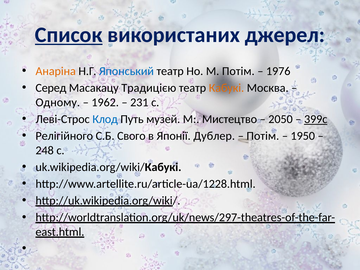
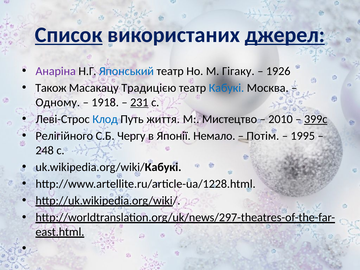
джерел underline: none -> present
Анаріна colour: orange -> purple
М Потім: Потім -> Гігаку
1976: 1976 -> 1926
Серед: Серед -> Також
Кабукі colour: orange -> blue
1962: 1962 -> 1918
231 underline: none -> present
музей: музей -> життя
2050: 2050 -> 2010
Свого: Свого -> Чергу
Дублер: Дублер -> Немало
1950: 1950 -> 1995
